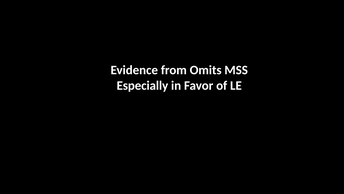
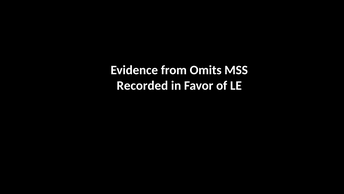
Especially: Especially -> Recorded
